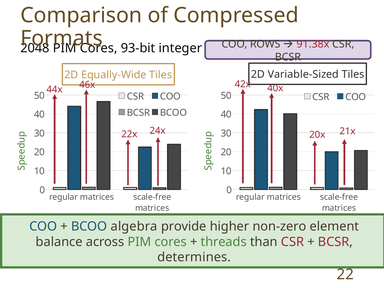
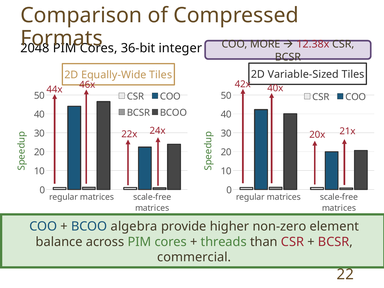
ROWS: ROWS -> MORE
91.38x: 91.38x -> 12.38x
93-bit: 93-bit -> 36-bit
determines: determines -> commercial
